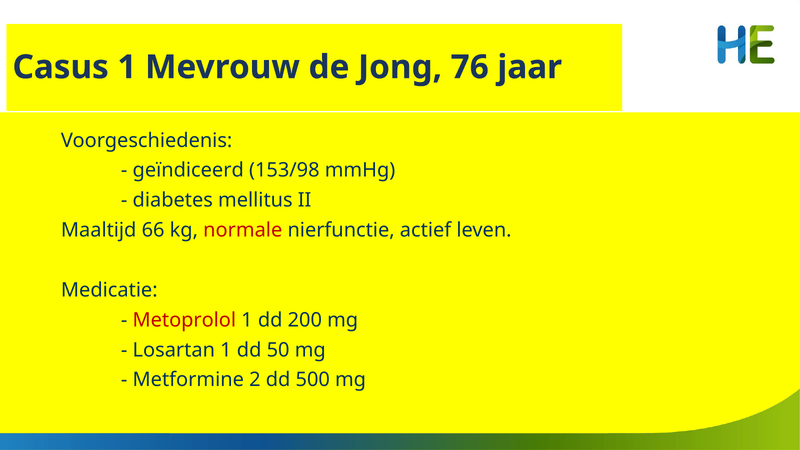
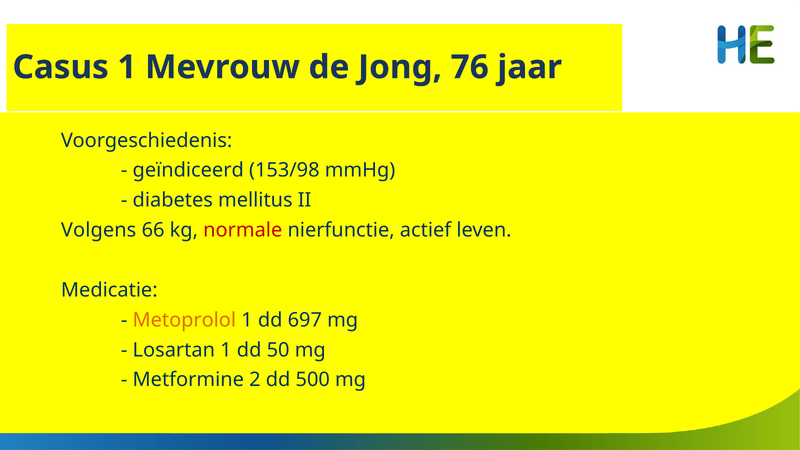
Maaltijd: Maaltijd -> Volgens
Metoprolol colour: red -> orange
200: 200 -> 697
